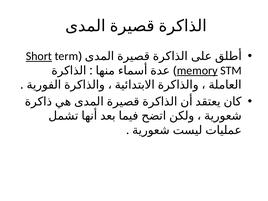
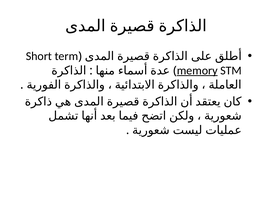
Short underline: present -> none
